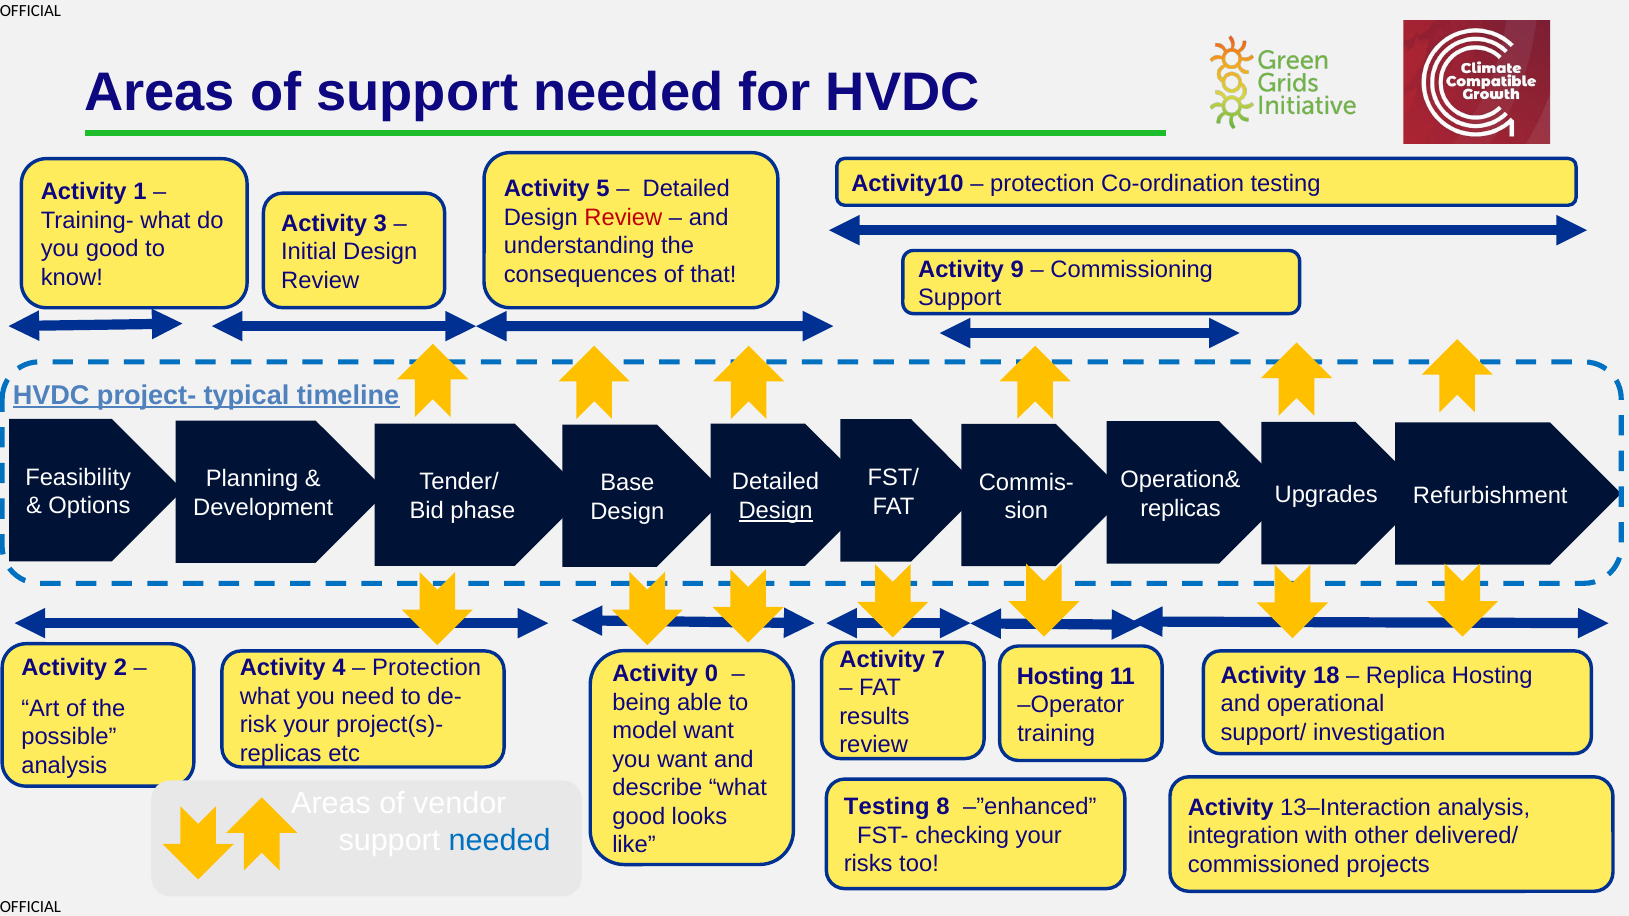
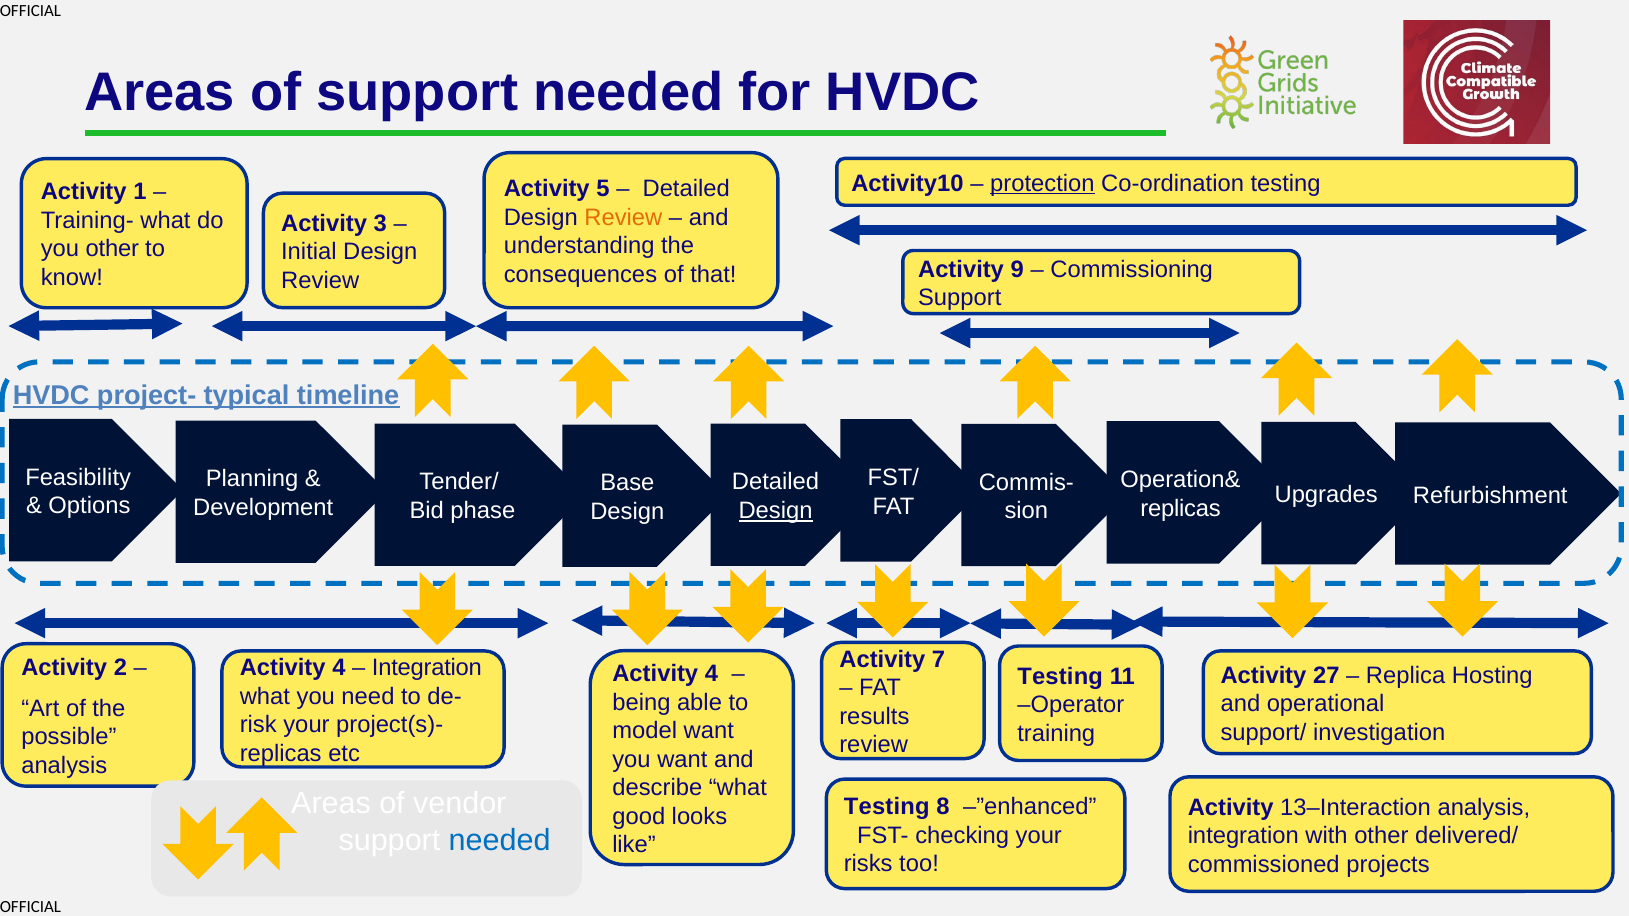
protection at (1042, 184) underline: none -> present
Review at (623, 218) colour: red -> orange
you good: good -> other
Protection at (427, 668): Protection -> Integration
0 at (711, 674): 0 -> 4
18: 18 -> 27
Hosting at (1060, 677): Hosting -> Testing
